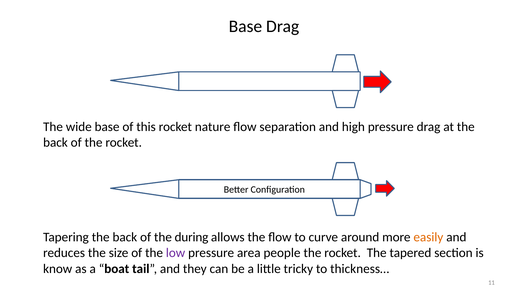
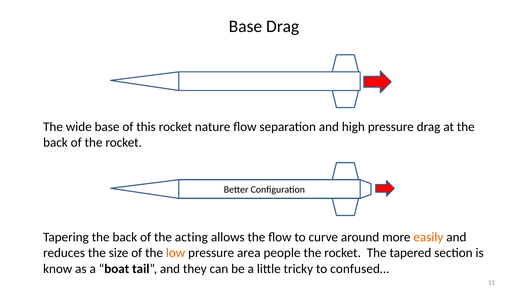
during: during -> acting
low colour: purple -> orange
thickness…: thickness… -> confused…
